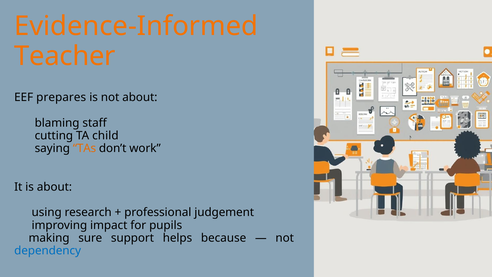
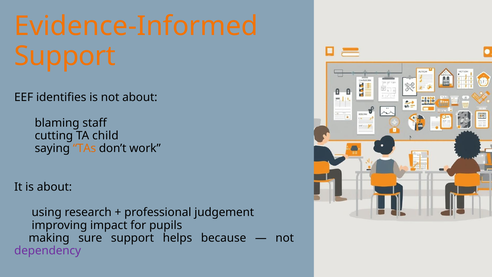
Teacher at (65, 56): Teacher -> Support
prepares: prepares -> identifies
dependency colour: blue -> purple
